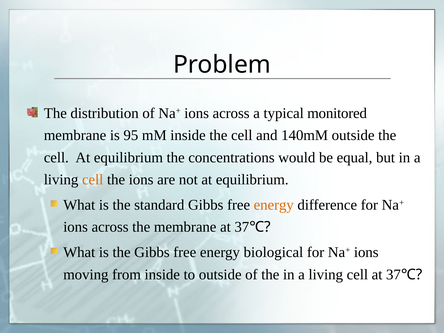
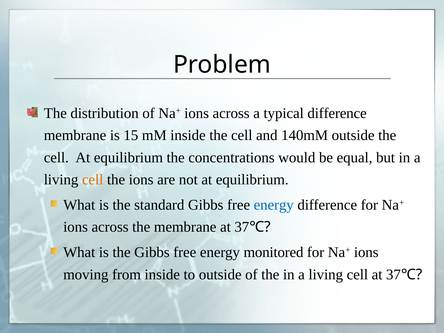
typical monitored: monitored -> difference
95: 95 -> 15
energy at (274, 205) colour: orange -> blue
biological: biological -> monitored
